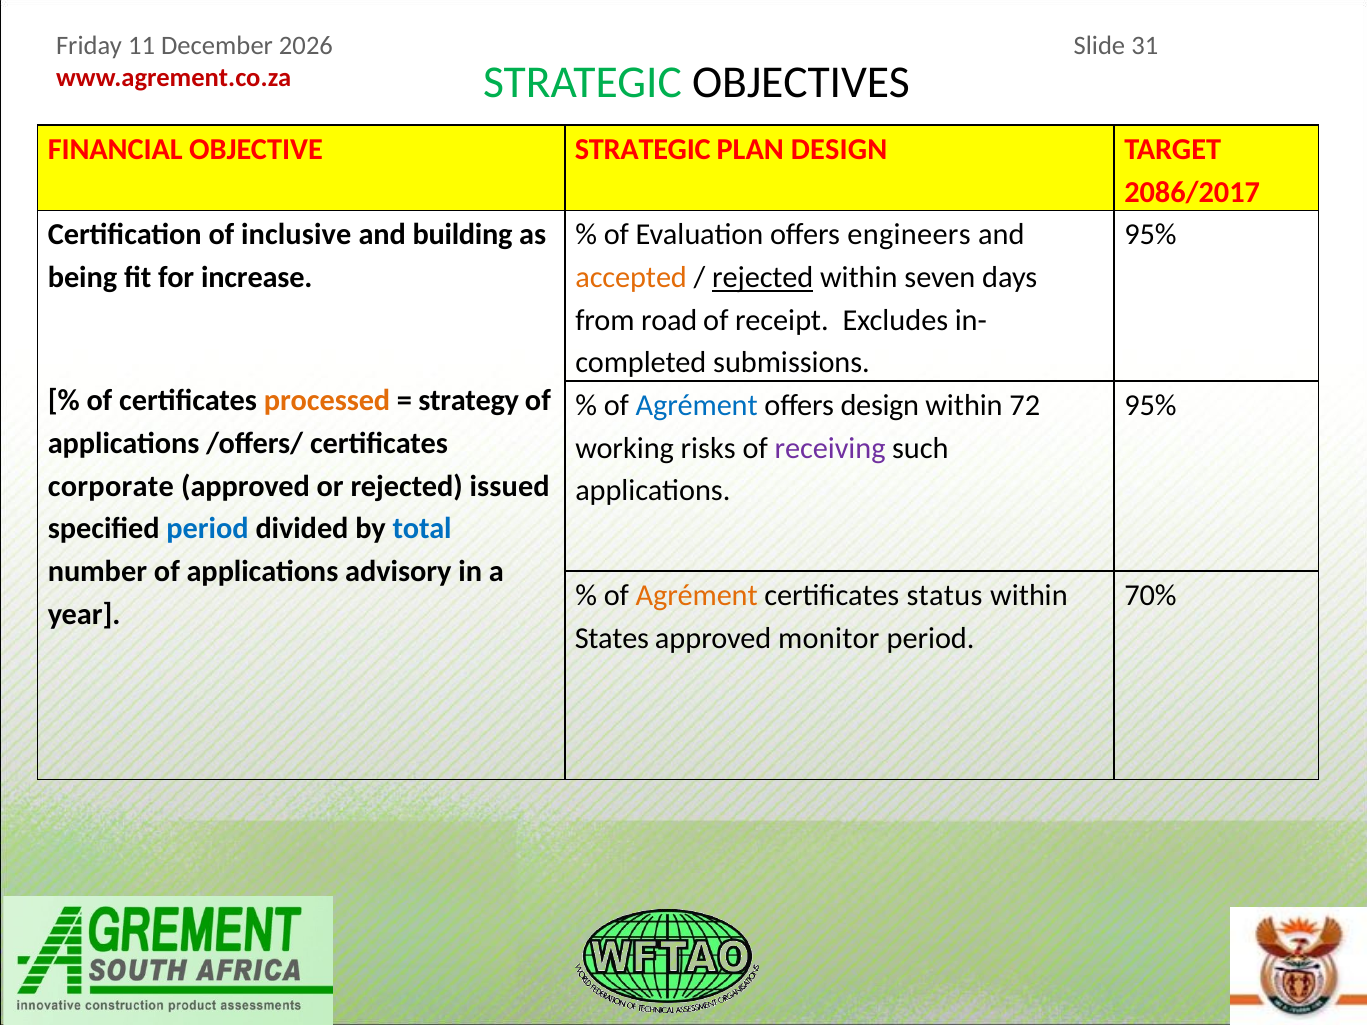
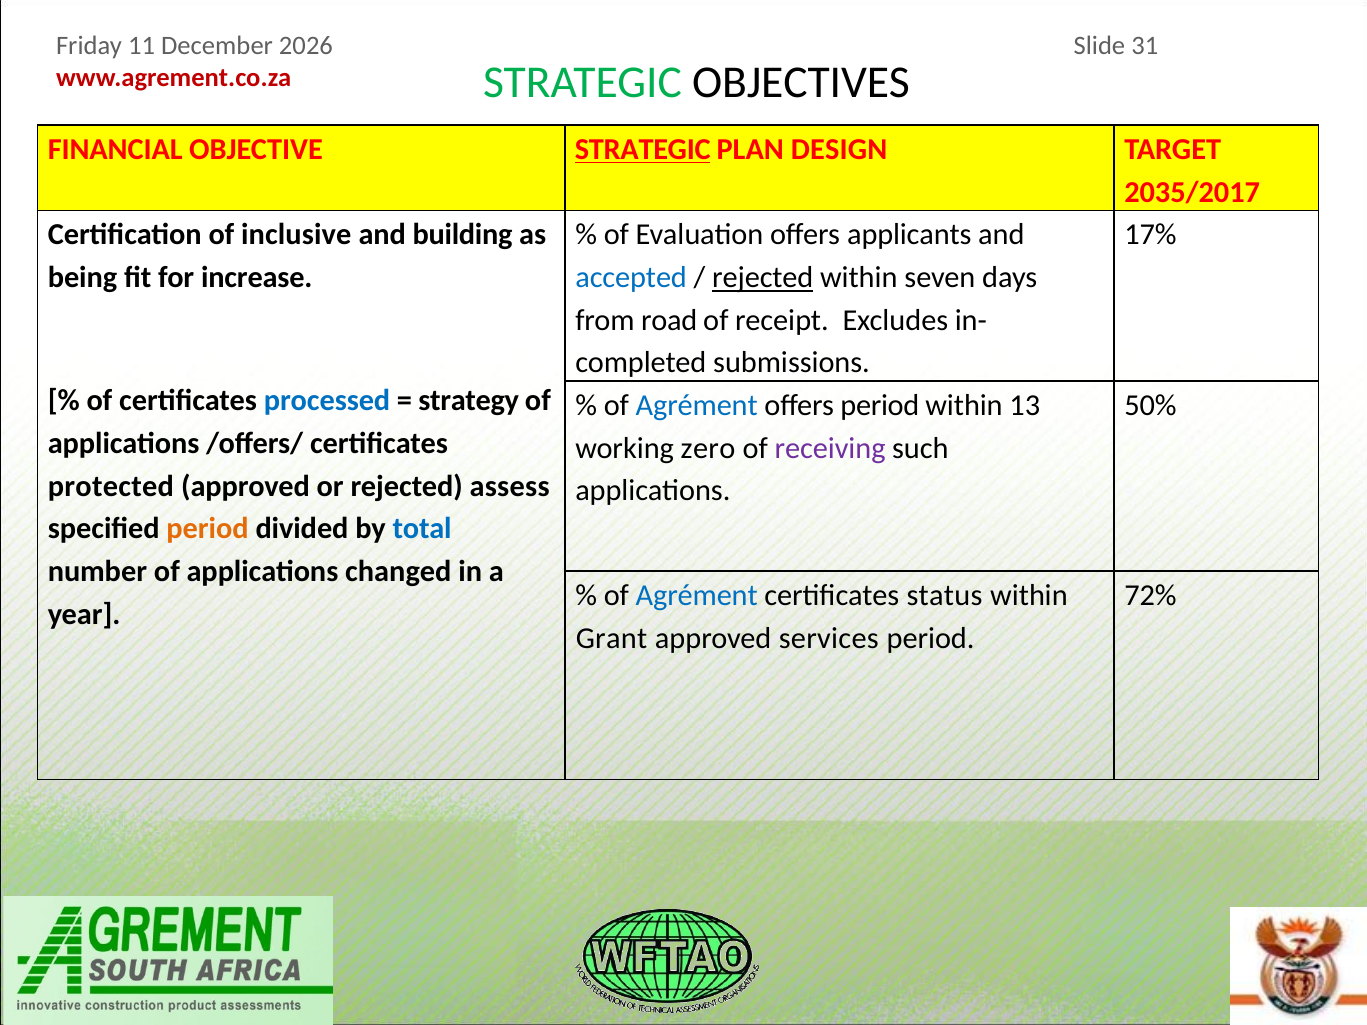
STRATEGIC at (643, 150) underline: none -> present
2086/2017: 2086/2017 -> 2035/2017
engineers: engineers -> applicants
95% at (1150, 235): 95% -> 17%
accepted colour: orange -> blue
processed colour: orange -> blue
offers design: design -> period
72: 72 -> 13
95% at (1150, 406): 95% -> 50%
risks: risks -> zero
corporate: corporate -> protected
issued: issued -> assess
period at (208, 529) colour: blue -> orange
advisory: advisory -> changed
Agrément at (697, 595) colour: orange -> blue
70%: 70% -> 72%
States: States -> Grant
monitor: monitor -> services
